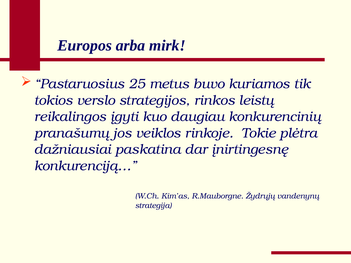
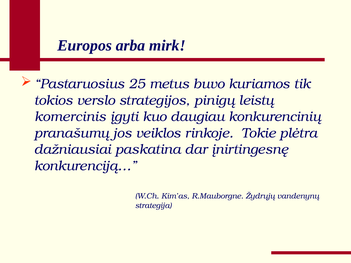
rinkos: rinkos -> pinigų
reikalingos: reikalingos -> komercinis
